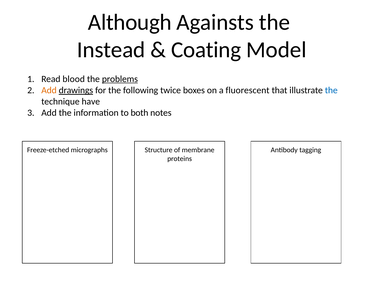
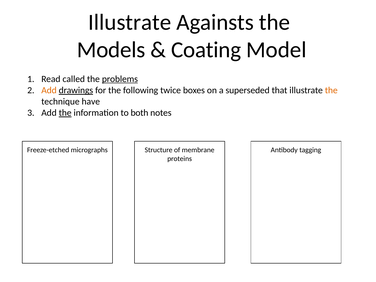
Although at (130, 22): Although -> Illustrate
Instead: Instead -> Models
blood: blood -> called
fluorescent: fluorescent -> superseded
the at (331, 90) colour: blue -> orange
the at (65, 113) underline: none -> present
